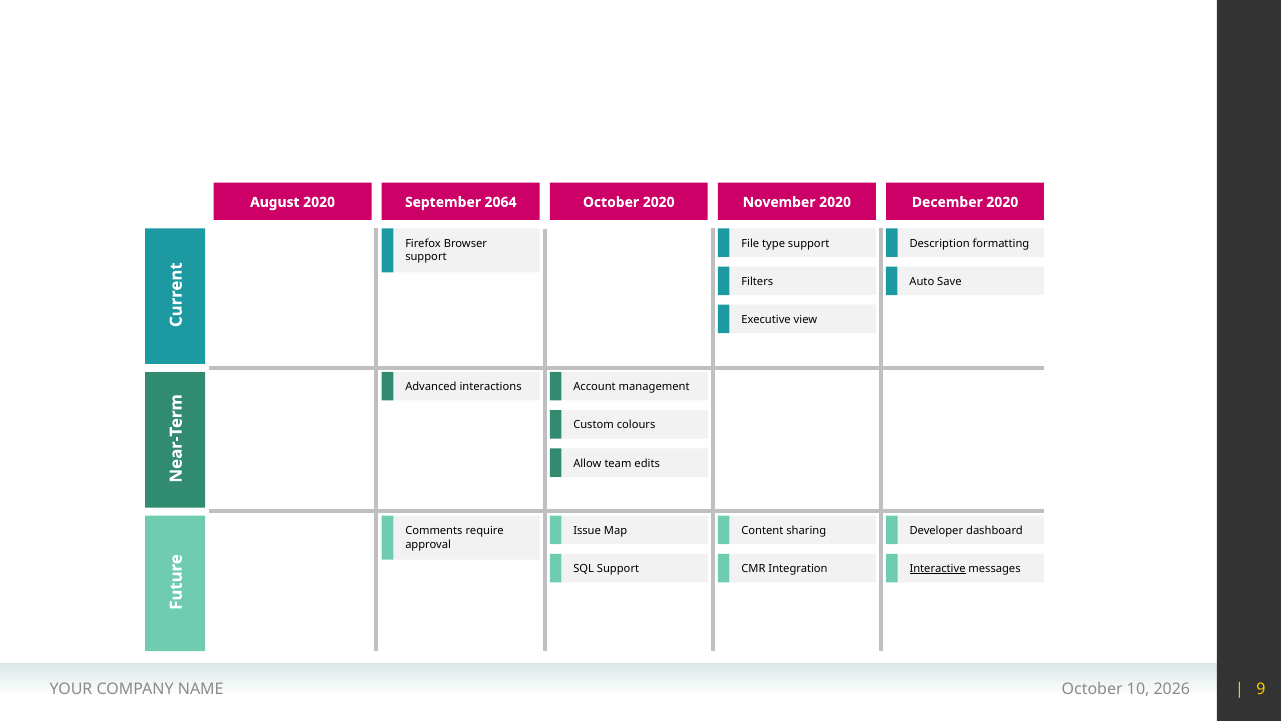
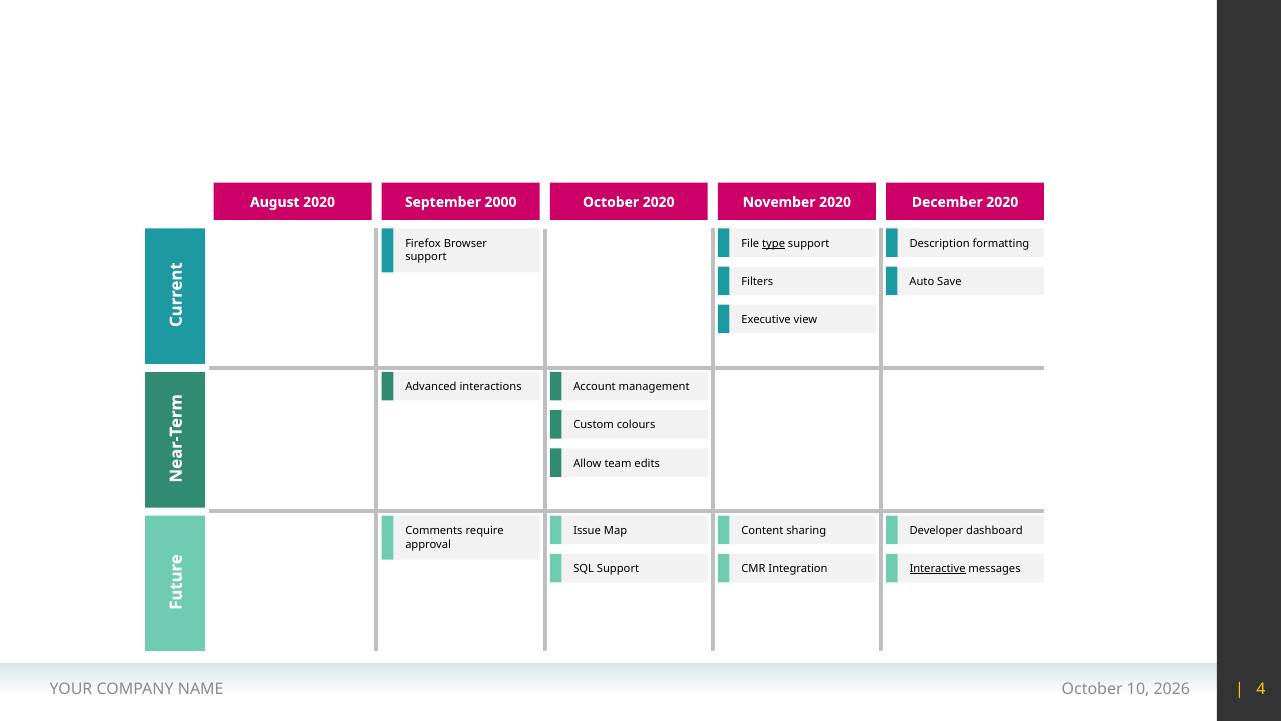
2064: 2064 -> 2000
type underline: none -> present
9: 9 -> 4
